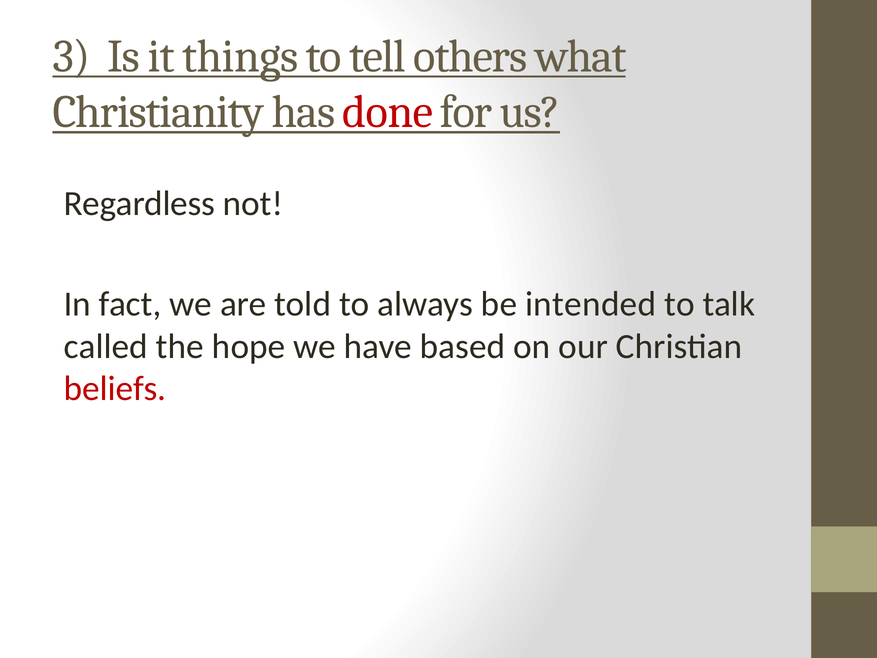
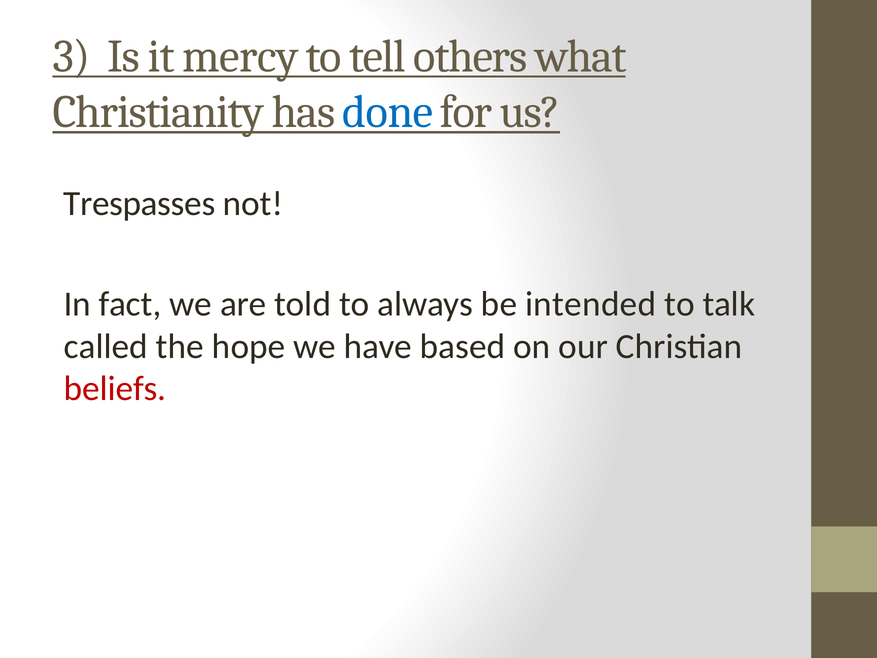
things: things -> mercy
done colour: red -> blue
Regardless: Regardless -> Trespasses
